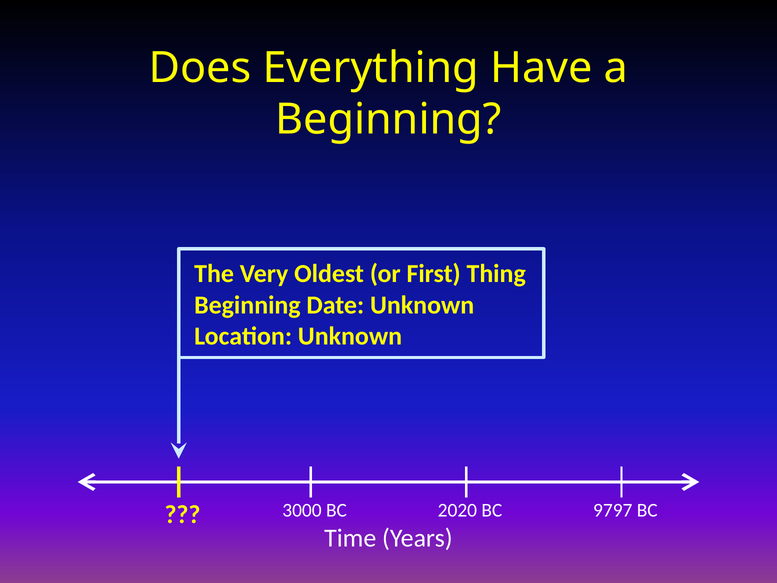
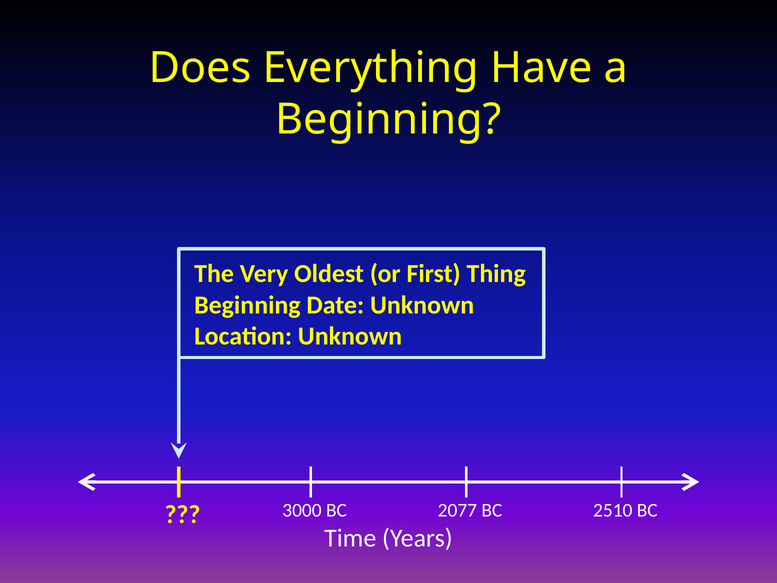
2020: 2020 -> 2077
9797: 9797 -> 2510
